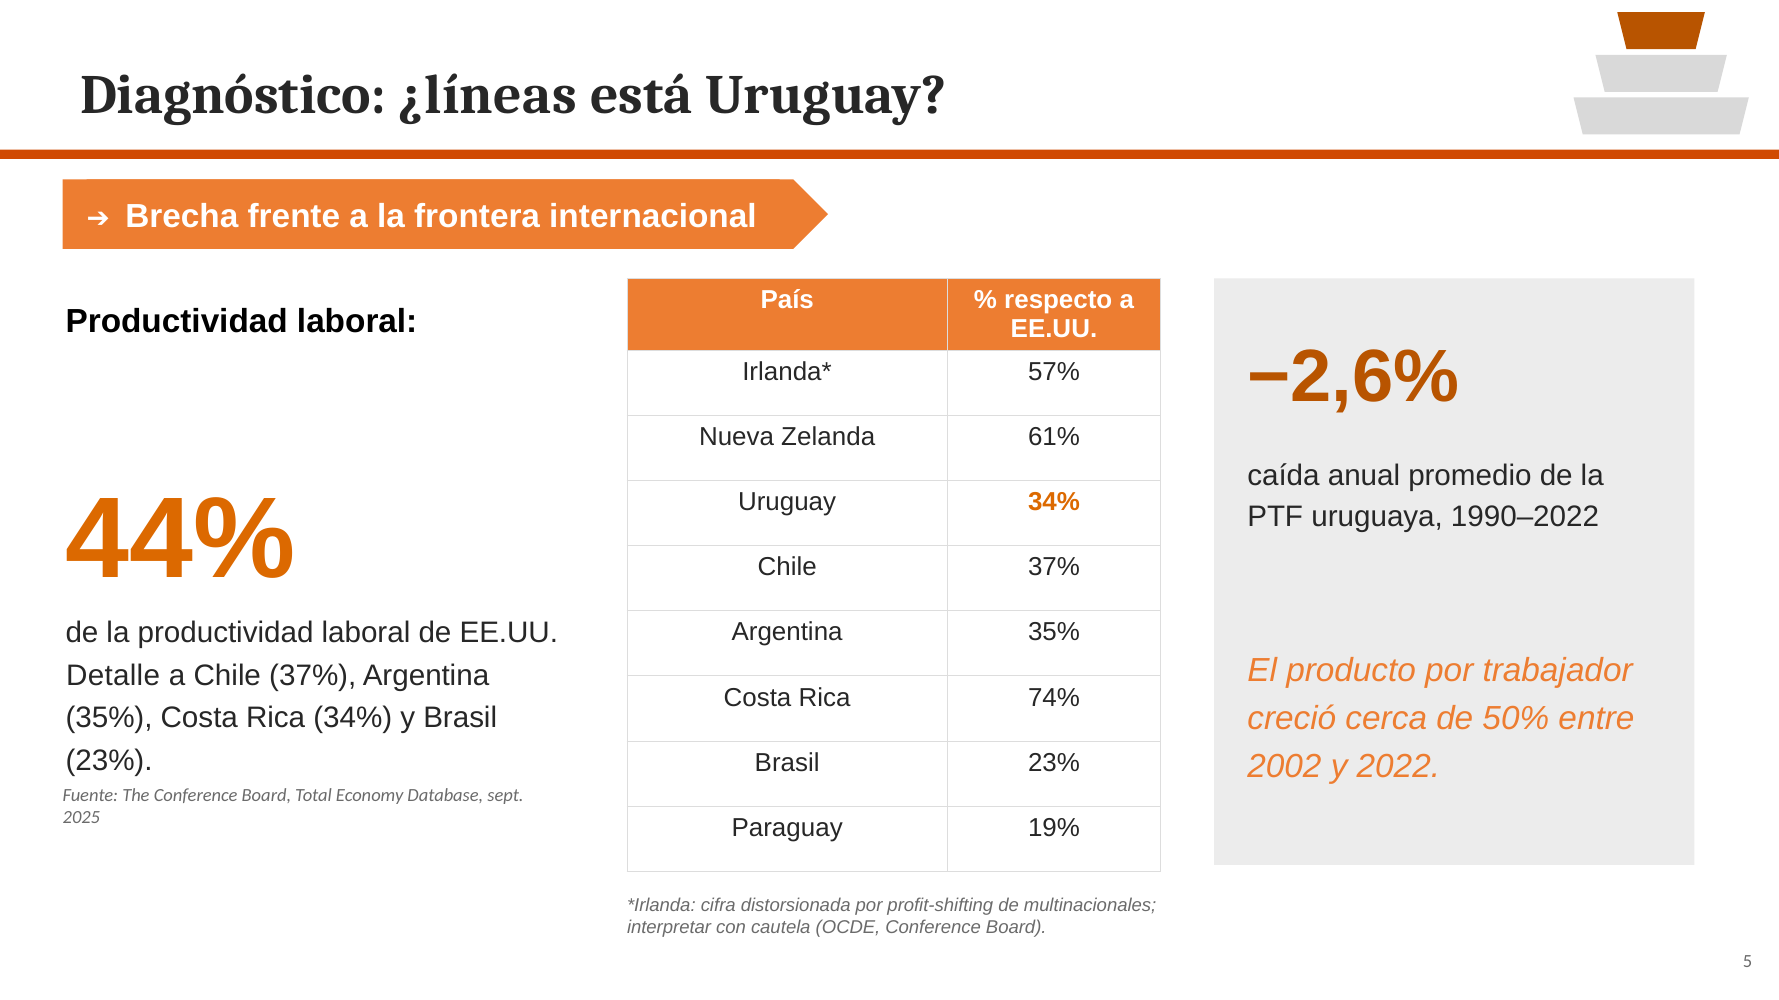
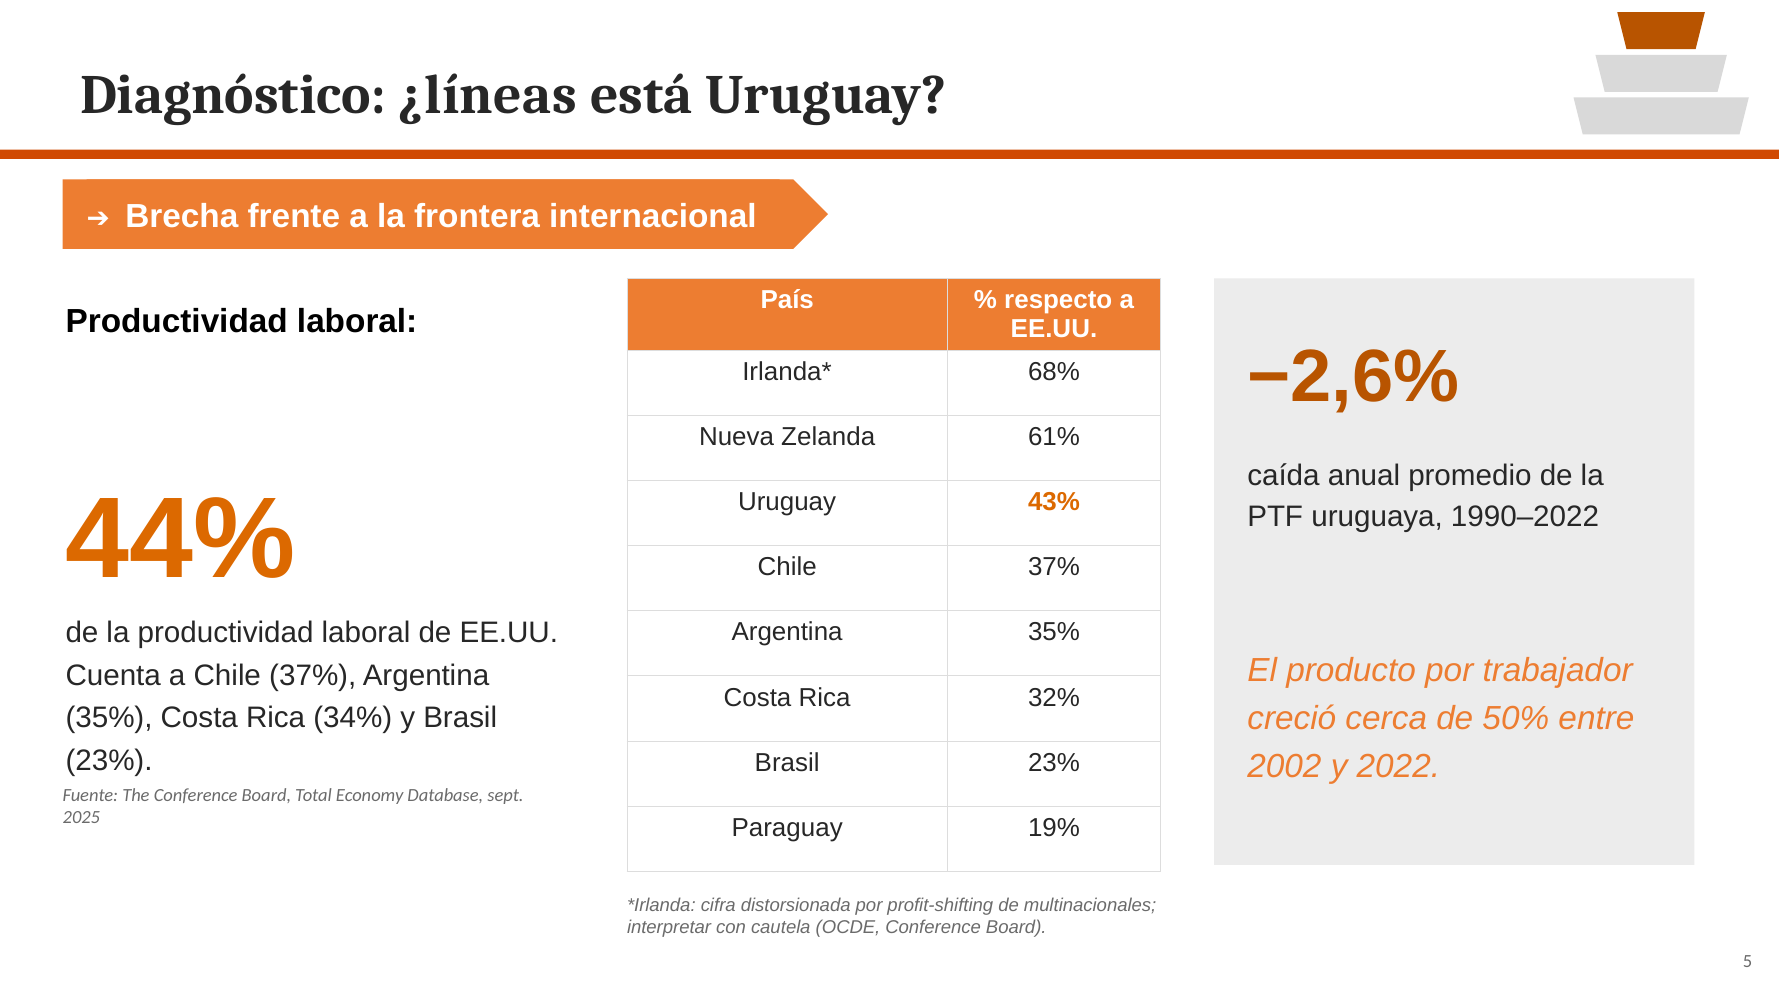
57%: 57% -> 68%
Uruguay 34%: 34% -> 43%
Detalle: Detalle -> Cuenta
74%: 74% -> 32%
